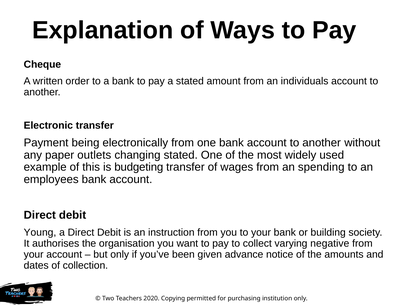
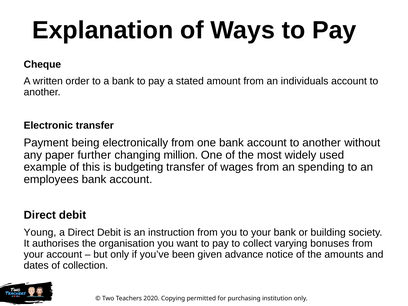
outlets: outlets -> further
changing stated: stated -> million
negative: negative -> bonuses
